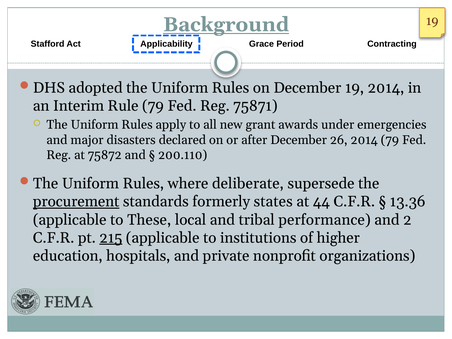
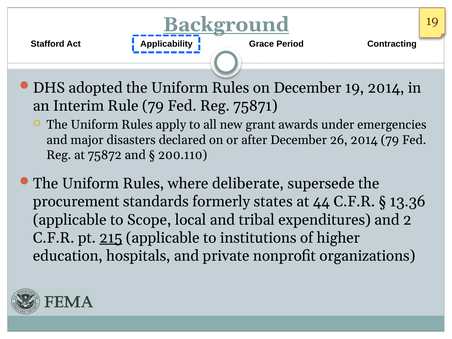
procurement underline: present -> none
These: These -> Scope
performance: performance -> expenditures
